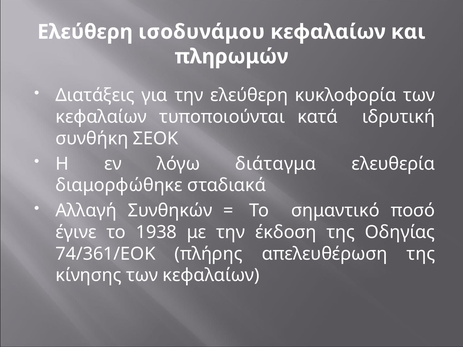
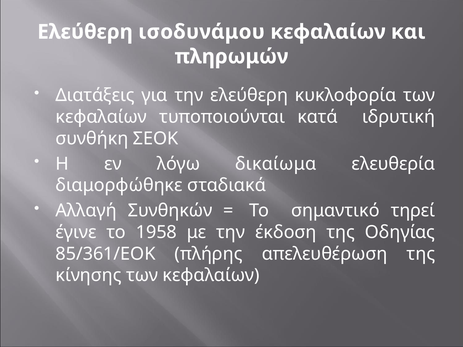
διάταγμα: διάταγμα -> δικαίωμα
ποσό: ποσό -> τηρεί
1938: 1938 -> 1958
74/361/ΕΟΚ: 74/361/ΕΟΚ -> 85/361/ΕΟΚ
